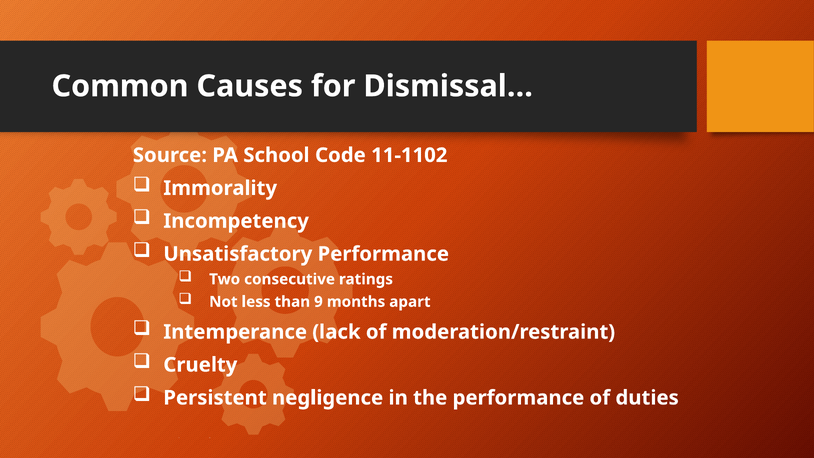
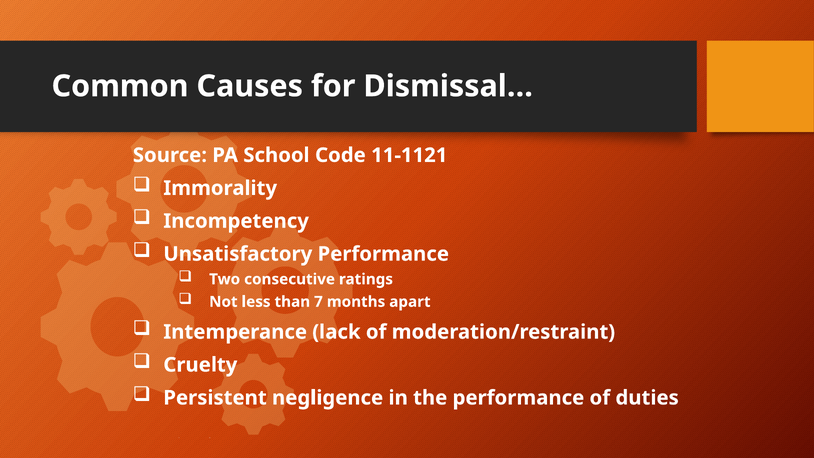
11-1102: 11-1102 -> 11-1121
9: 9 -> 7
